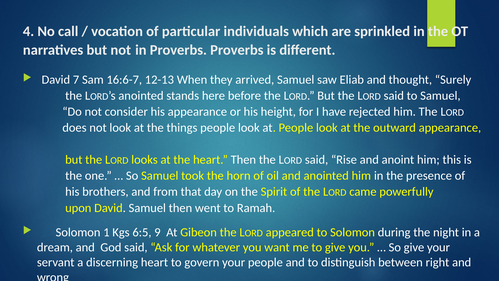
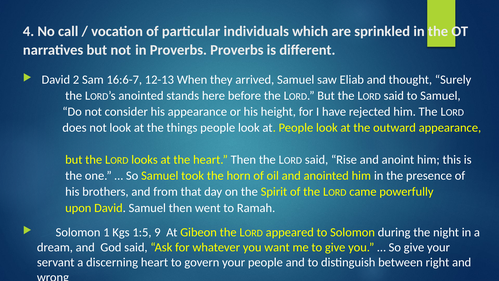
7: 7 -> 2
6:5: 6:5 -> 1:5
